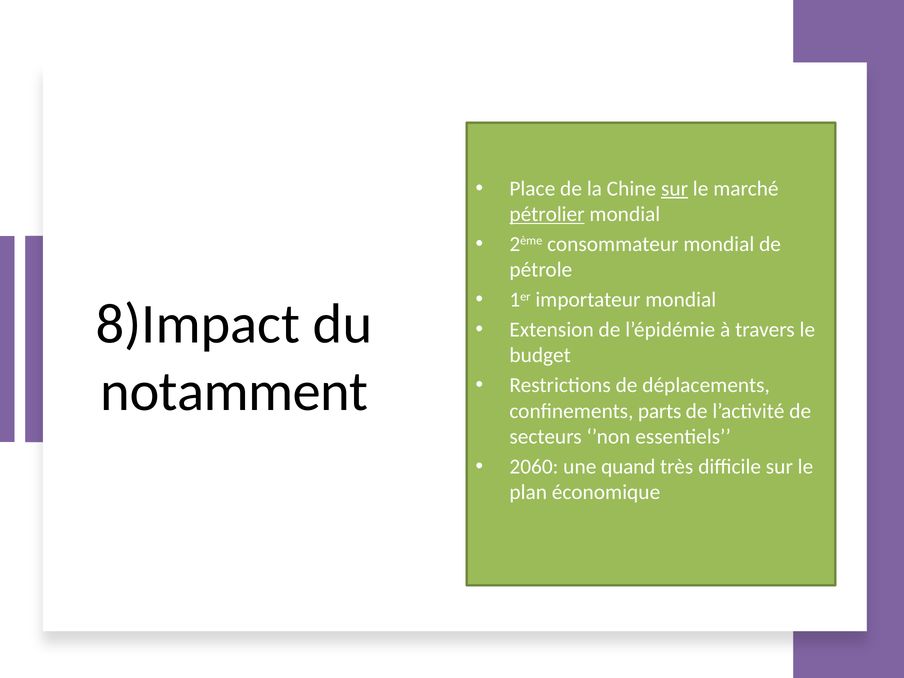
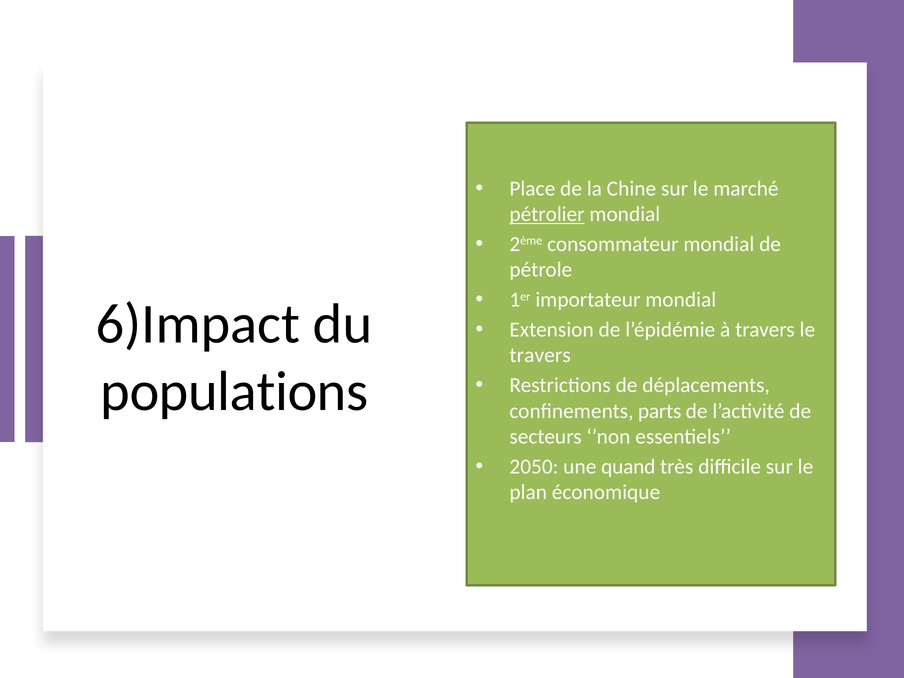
sur at (675, 189) underline: present -> none
8)Impact: 8)Impact -> 6)Impact
budget at (540, 355): budget -> travers
notamment: notamment -> populations
2060: 2060 -> 2050
